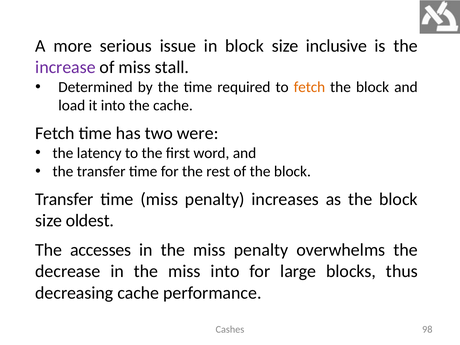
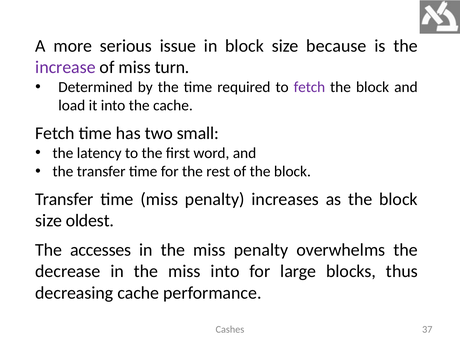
inclusive: inclusive -> because
stall: stall -> turn
fetch at (309, 87) colour: orange -> purple
were: were -> small
98: 98 -> 37
